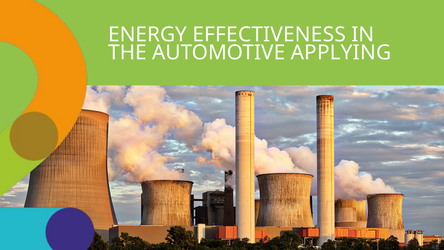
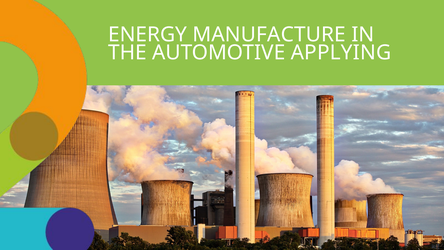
EFFECTIVENESS: EFFECTIVENESS -> MANUFACTURE
